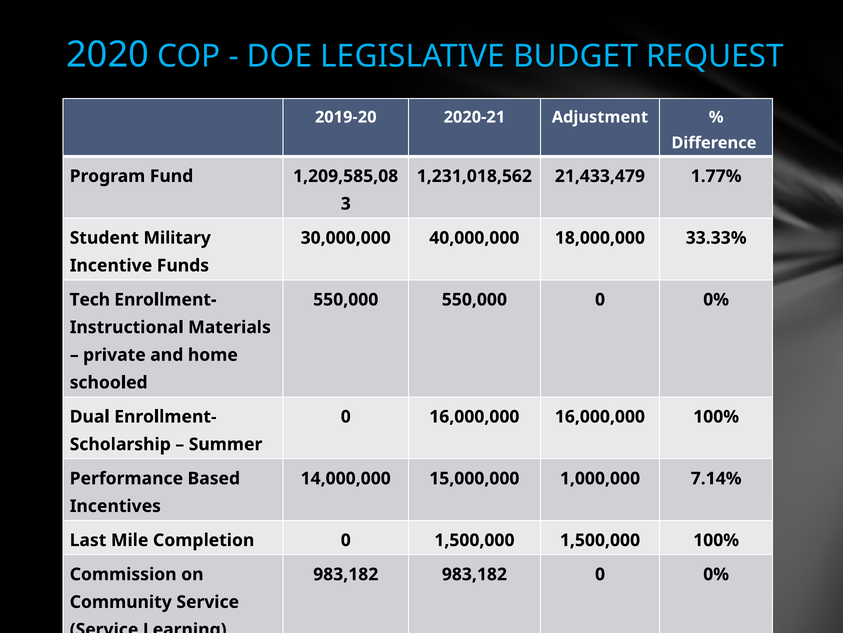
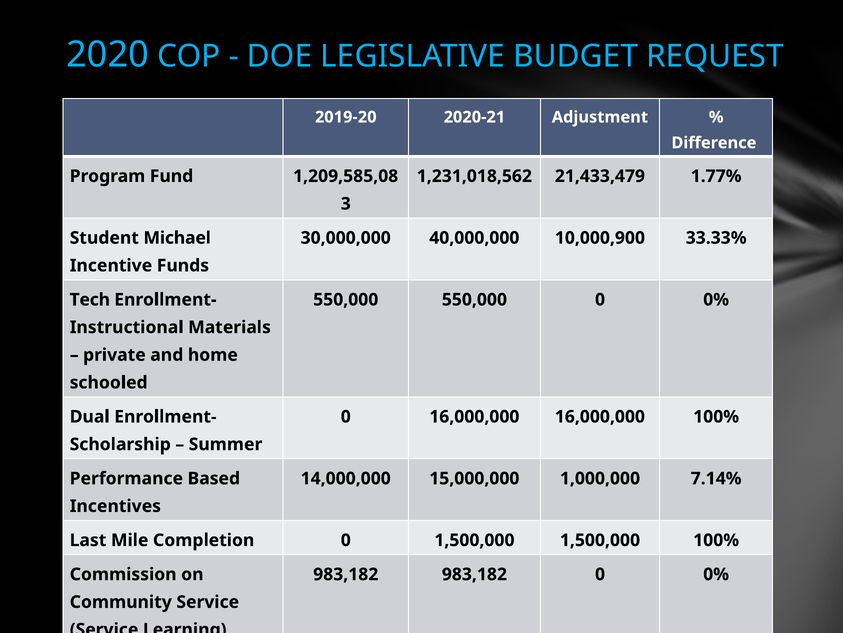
Military: Military -> Michael
18,000,000: 18,000,000 -> 10,000,900
